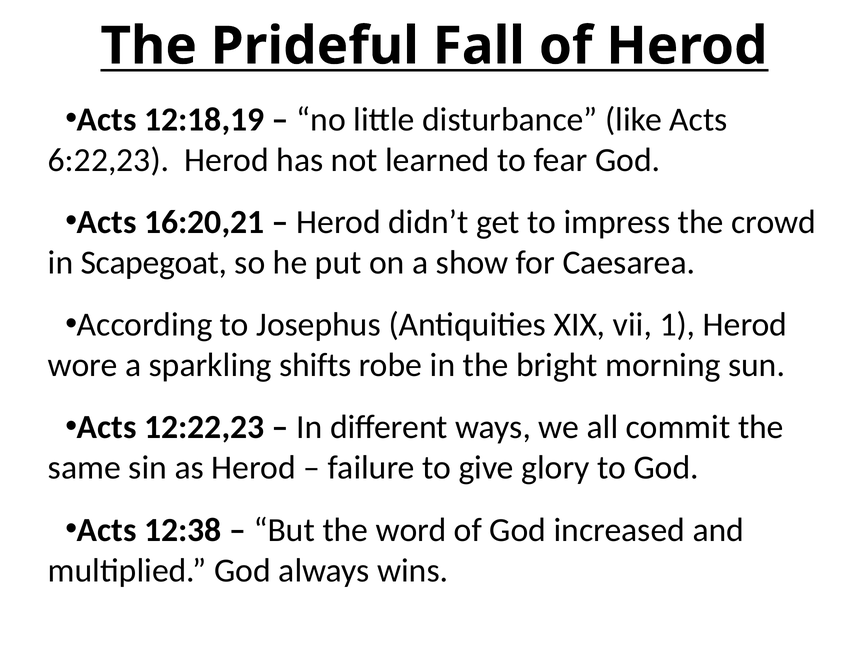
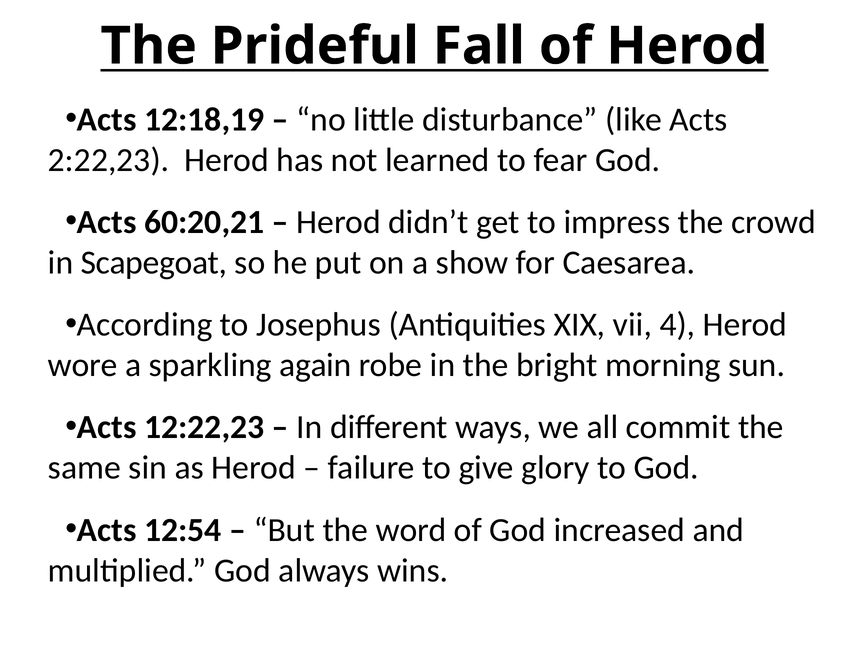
6:22,23: 6:22,23 -> 2:22,23
16:20,21: 16:20,21 -> 60:20,21
1: 1 -> 4
shifts: shifts -> again
12:38: 12:38 -> 12:54
